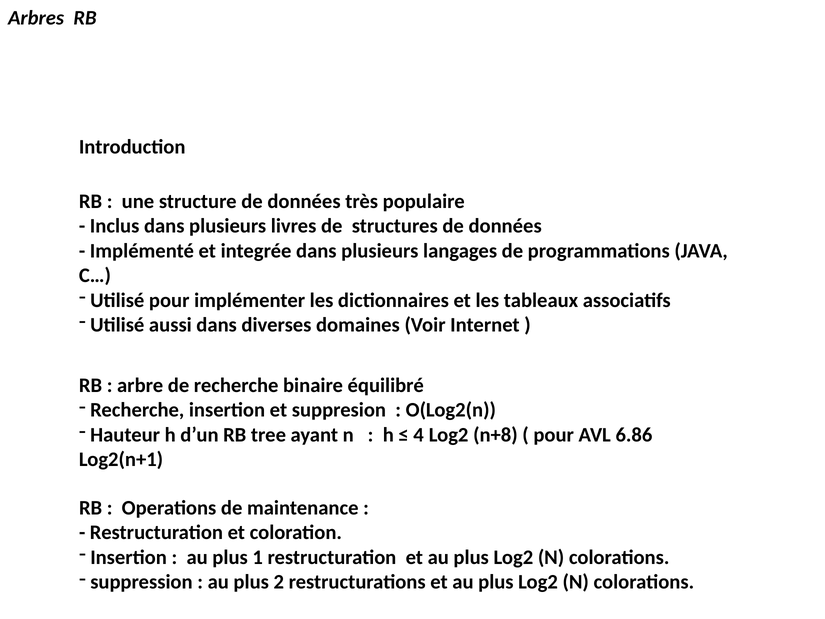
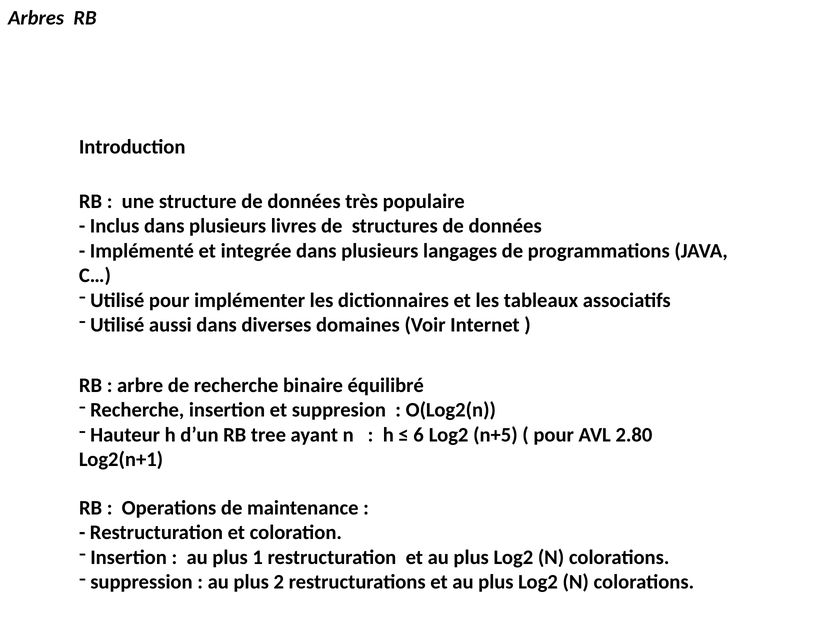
4: 4 -> 6
n+8: n+8 -> n+5
6.86: 6.86 -> 2.80
